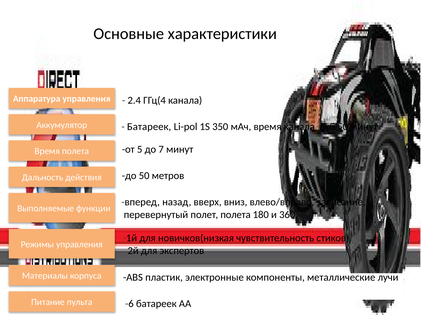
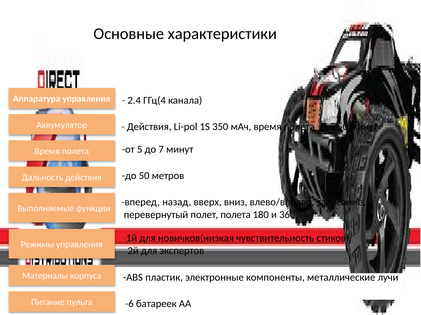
Батареек at (149, 127): Батареек -> Действия
мАч время канала: канала -> полета
